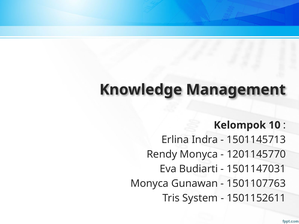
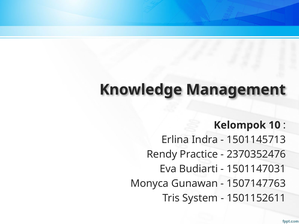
Rendy Monyca: Monyca -> Practice
1201145770: 1201145770 -> 2370352476
1501107763: 1501107763 -> 1507147763
